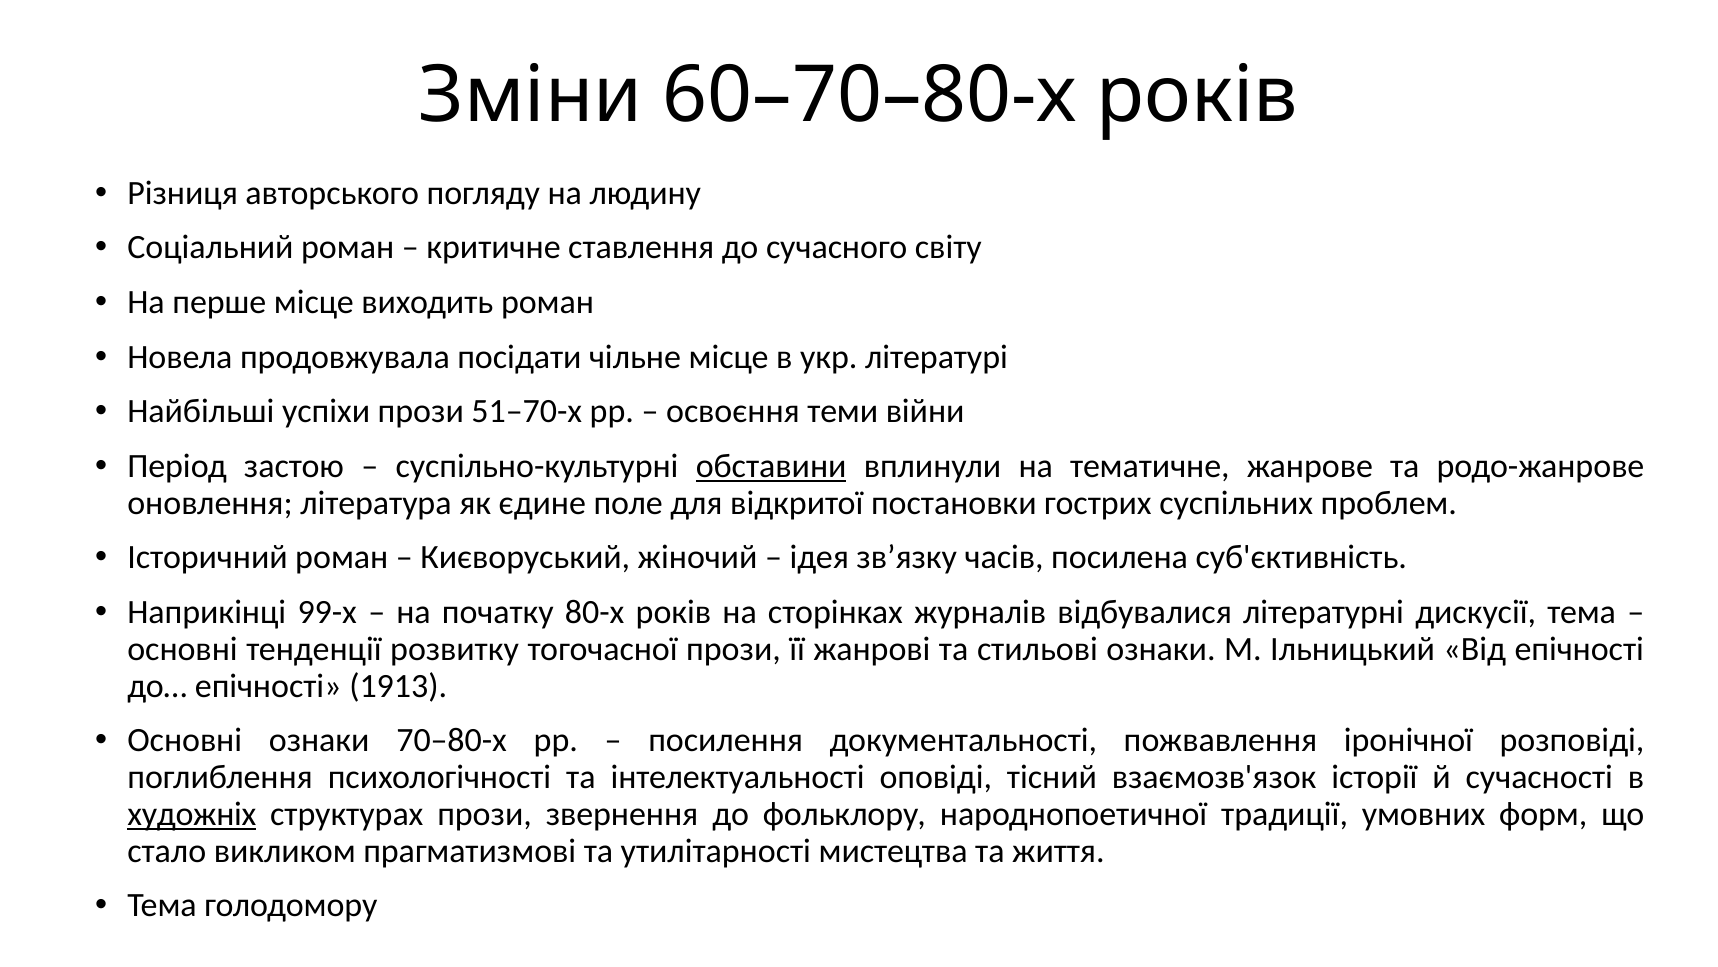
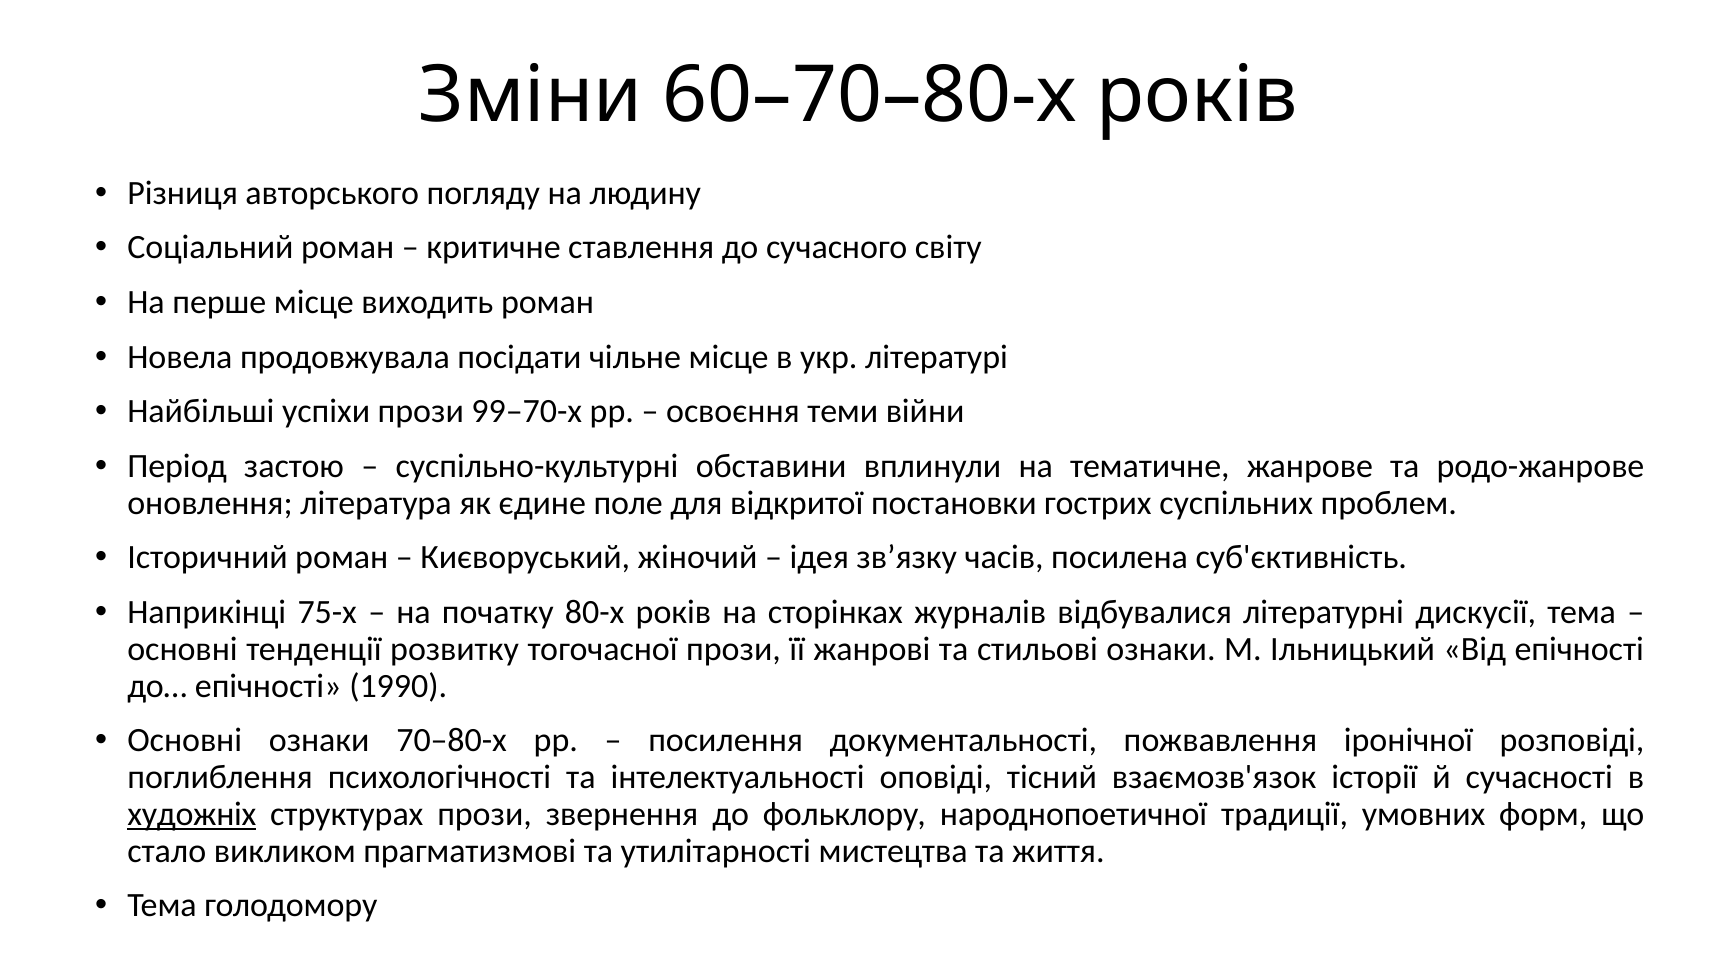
51–70-х: 51–70-х -> 99–70-х
обставини underline: present -> none
99-х: 99-х -> 75-х
1913: 1913 -> 1990
